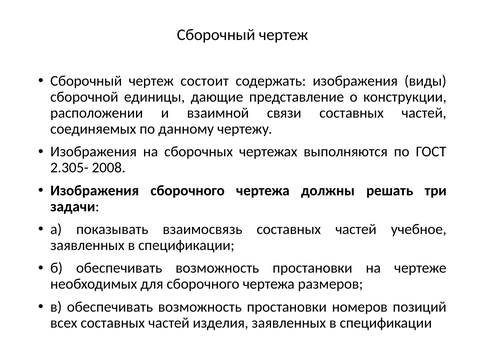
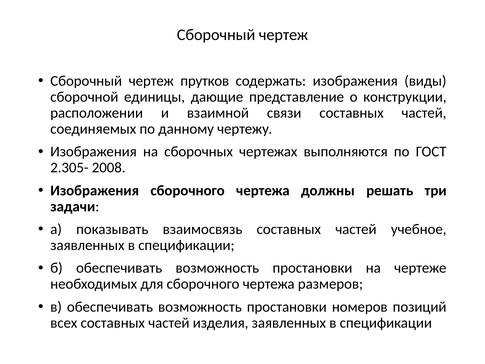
состоит: состоит -> прутков
